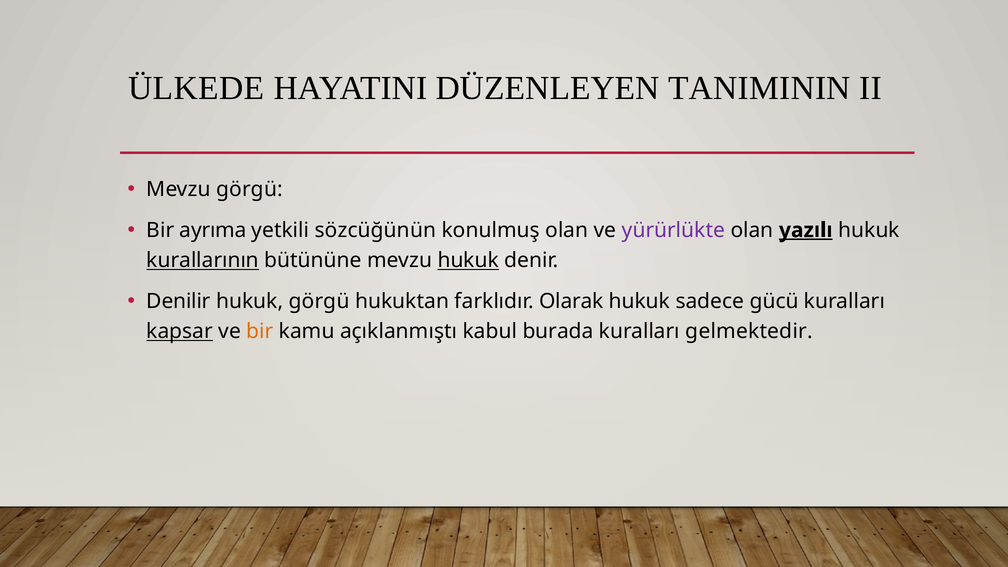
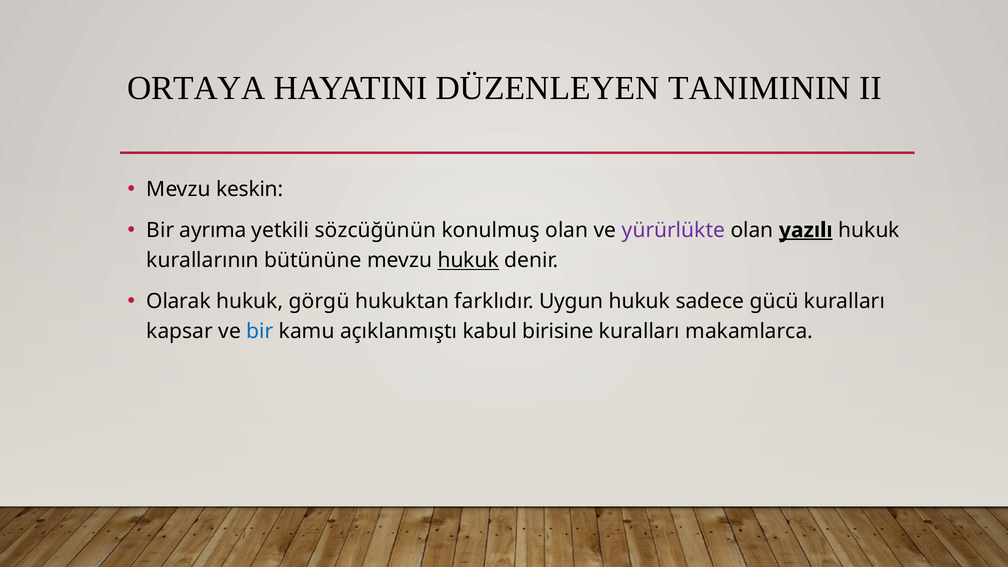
ÜLKEDE: ÜLKEDE -> ORTAYA
Mevzu görgü: görgü -> keskin
kurallarının underline: present -> none
Denilir: Denilir -> Olarak
Olarak: Olarak -> Uygun
kapsar underline: present -> none
bir at (260, 332) colour: orange -> blue
burada: burada -> birisine
gelmektedir: gelmektedir -> makamlarca
